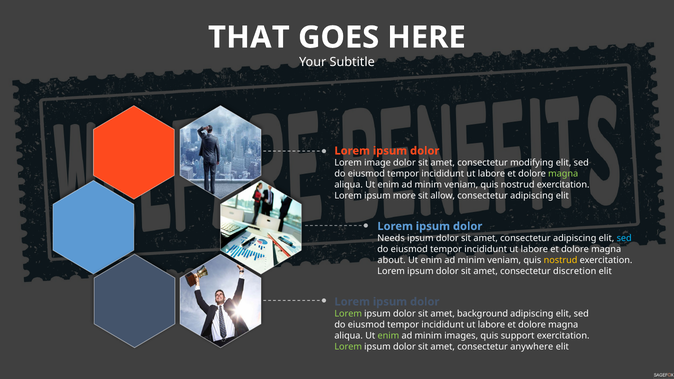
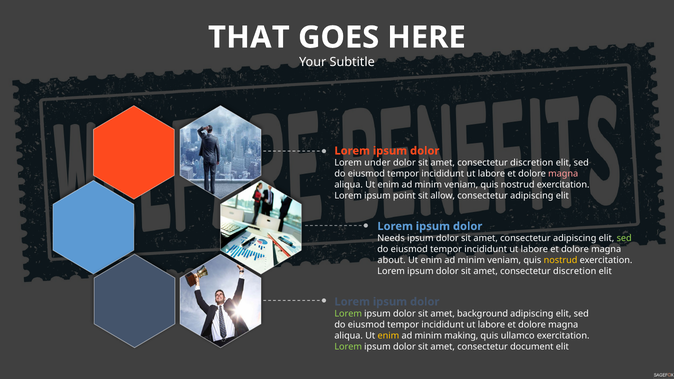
image: image -> under
modifying at (532, 163): modifying -> discretion
magna at (563, 174) colour: light green -> pink
more: more -> point
sed at (624, 238) colour: light blue -> light green
enim at (388, 336) colour: light green -> yellow
images: images -> making
support: support -> ullamco
anywhere: anywhere -> document
